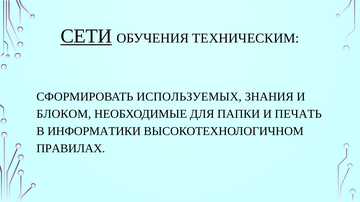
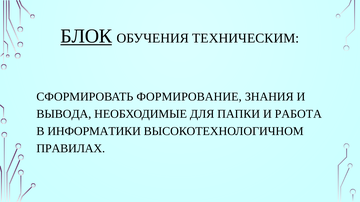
СЕТИ: СЕТИ -> БЛОК
ИСПОЛЬЗУЕМЫХ: ИСПОЛЬЗУЕМЫХ -> ФОРМИРОВАНИЕ
БЛОКОМ: БЛОКОМ -> ВЫВОДА
ПЕЧАТЬ: ПЕЧАТЬ -> РАБОТА
